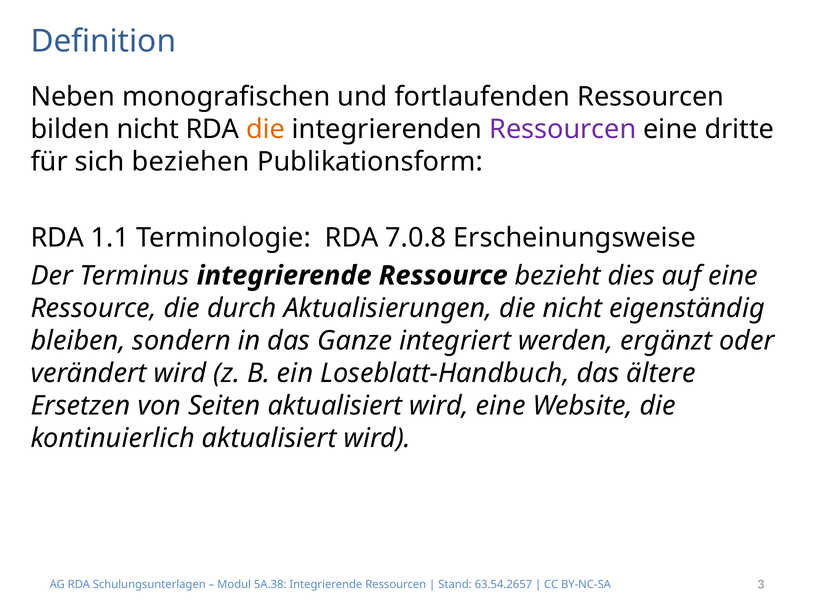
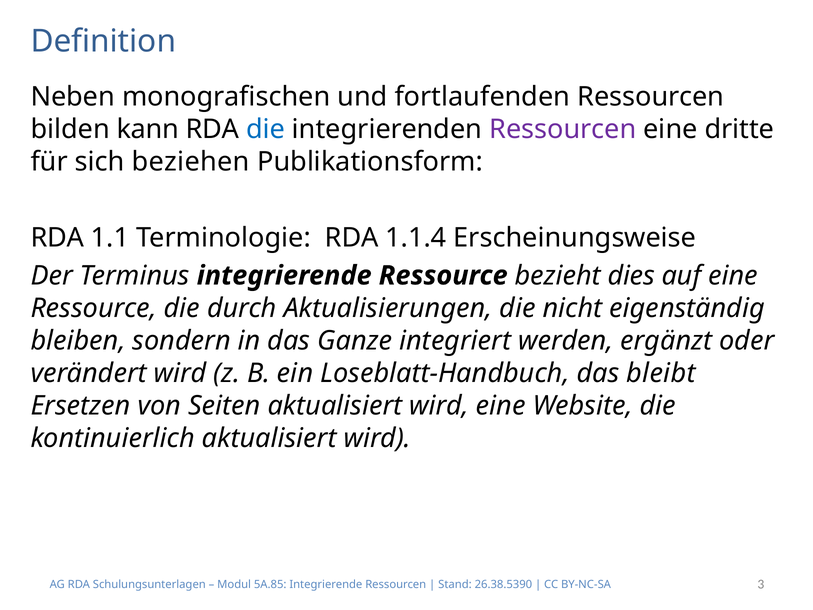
bilden nicht: nicht -> kann
die at (265, 129) colour: orange -> blue
7.0.8: 7.0.8 -> 1.1.4
ältere: ältere -> bleibt
5A.38: 5A.38 -> 5A.85
63.54.2657: 63.54.2657 -> 26.38.5390
